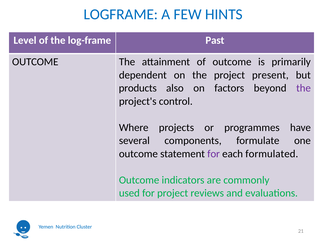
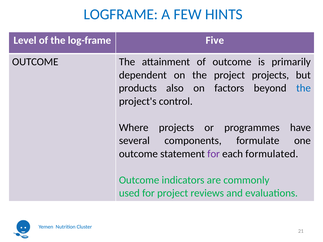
Past: Past -> Five
project present: present -> projects
the at (304, 88) colour: purple -> blue
